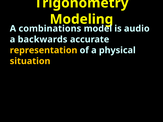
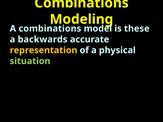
Trigonometry at (81, 3): Trigonometry -> Combinations
audio: audio -> these
situation colour: yellow -> light green
